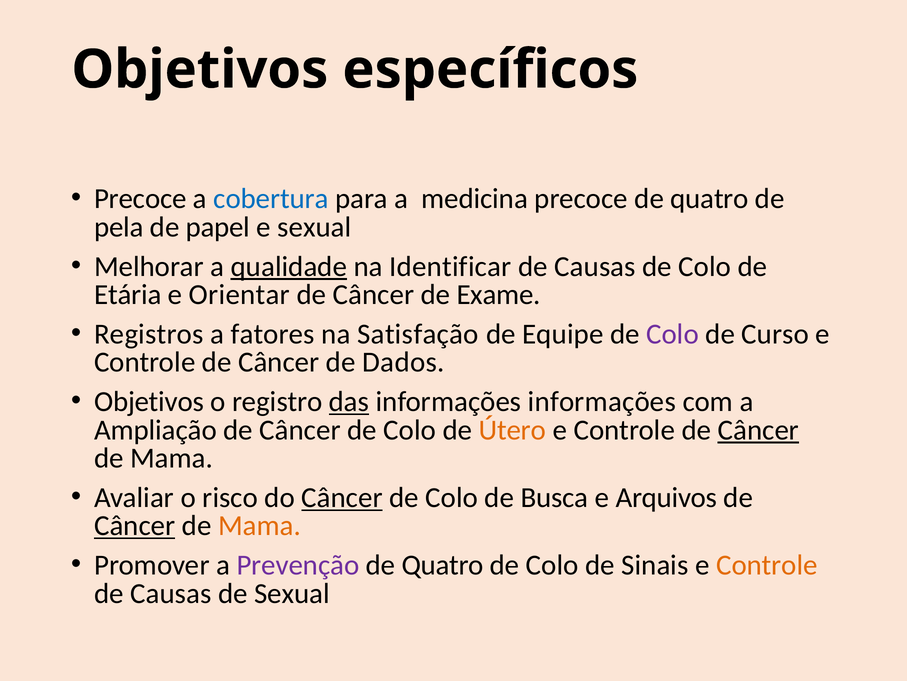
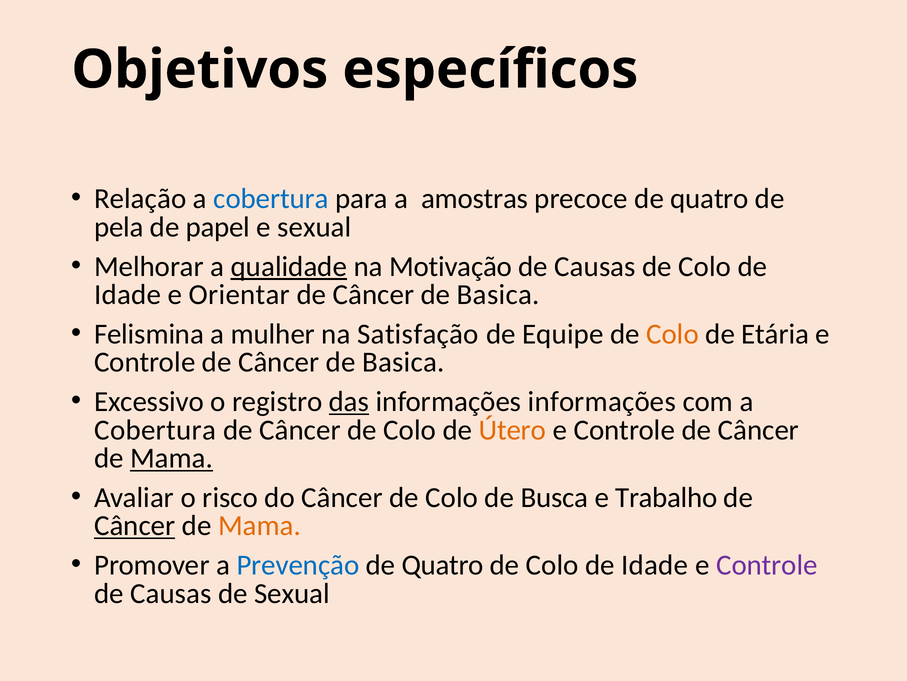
Precoce at (140, 199): Precoce -> Relação
medicina: medicina -> amostras
Identificar: Identificar -> Motivação
Etária at (128, 294): Etária -> Idade
Exame at (499, 294): Exame -> Basica
Registros: Registros -> Felismina
fatores: fatores -> mulher
Colo at (673, 334) colour: purple -> orange
Curso: Curso -> Etária
Dados at (403, 362): Dados -> Basica
Objetivos at (149, 401): Objetivos -> Excessivo
Ampliação at (155, 430): Ampliação -> Cobertura
Câncer at (758, 430) underline: present -> none
Mama at (172, 458) underline: none -> present
Câncer at (342, 497) underline: present -> none
Arquivos: Arquivos -> Trabalho
Prevenção colour: purple -> blue
Sinais at (655, 565): Sinais -> Idade
Controle at (767, 565) colour: orange -> purple
